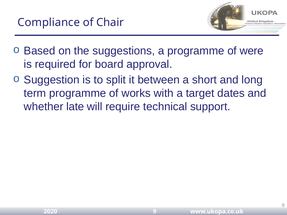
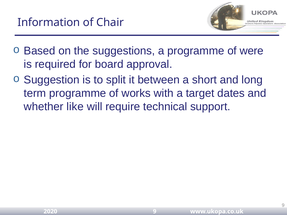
Compliance: Compliance -> Information
late: late -> like
